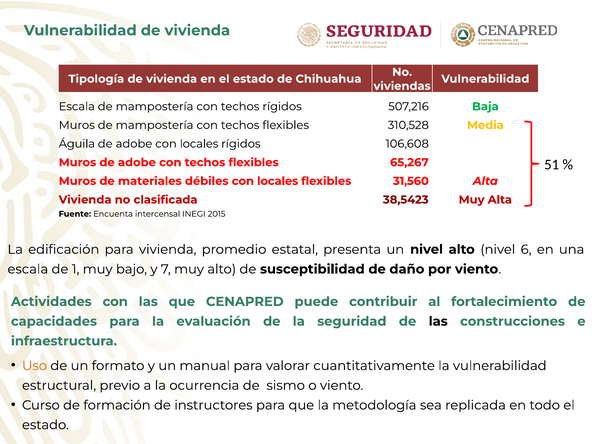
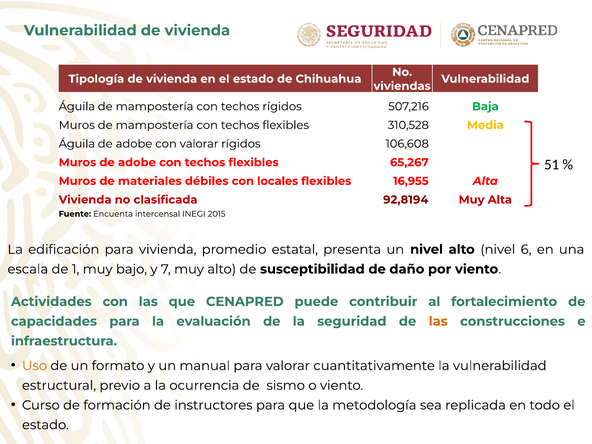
Escala at (77, 106): Escala -> Águila
adobe con locales: locales -> valorar
31,560: 31,560 -> 16,955
38,5423: 38,5423 -> 92,8194
las at (438, 321) colour: black -> orange
